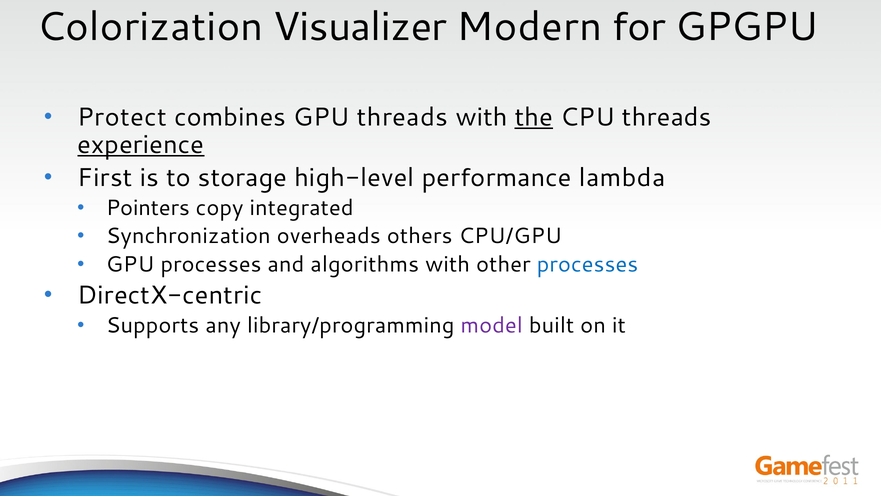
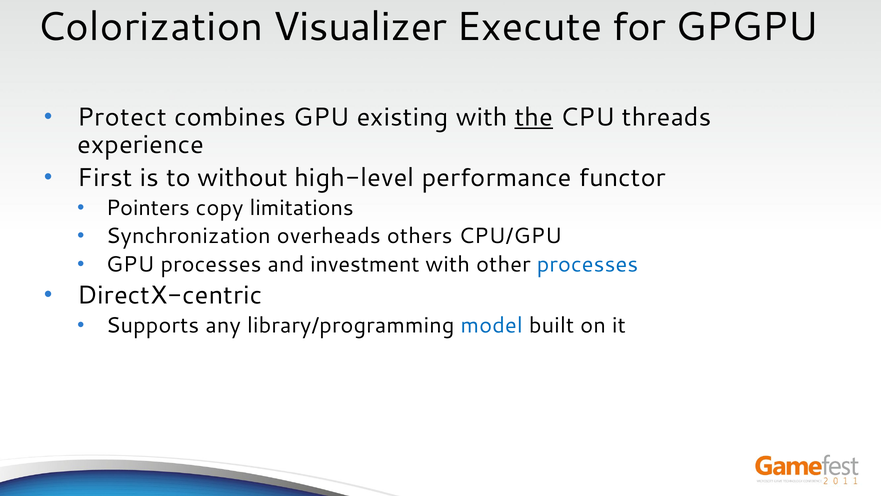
Modern: Modern -> Execute
GPU threads: threads -> existing
experience underline: present -> none
storage: storage -> without
lambda: lambda -> functor
integrated: integrated -> limitations
algorithms: algorithms -> investment
model colour: purple -> blue
